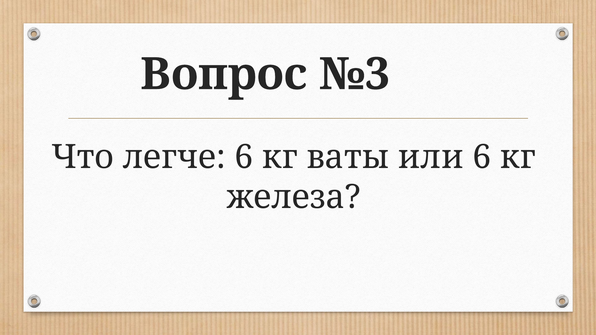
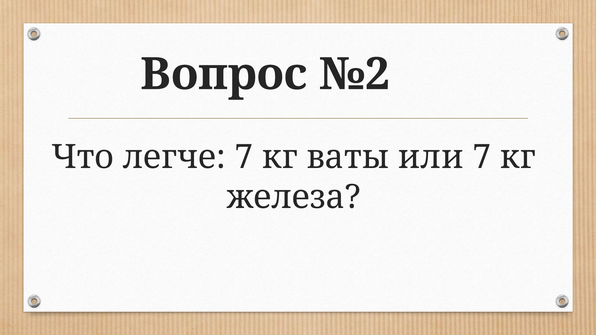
№3: №3 -> №2
легче 6: 6 -> 7
или 6: 6 -> 7
